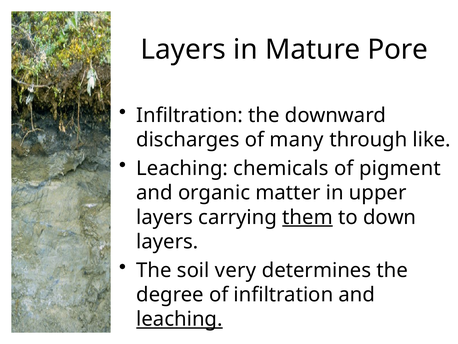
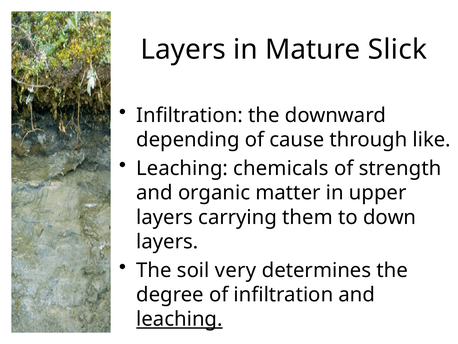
Pore: Pore -> Slick
discharges: discharges -> depending
many: many -> cause
pigment: pigment -> strength
them underline: present -> none
